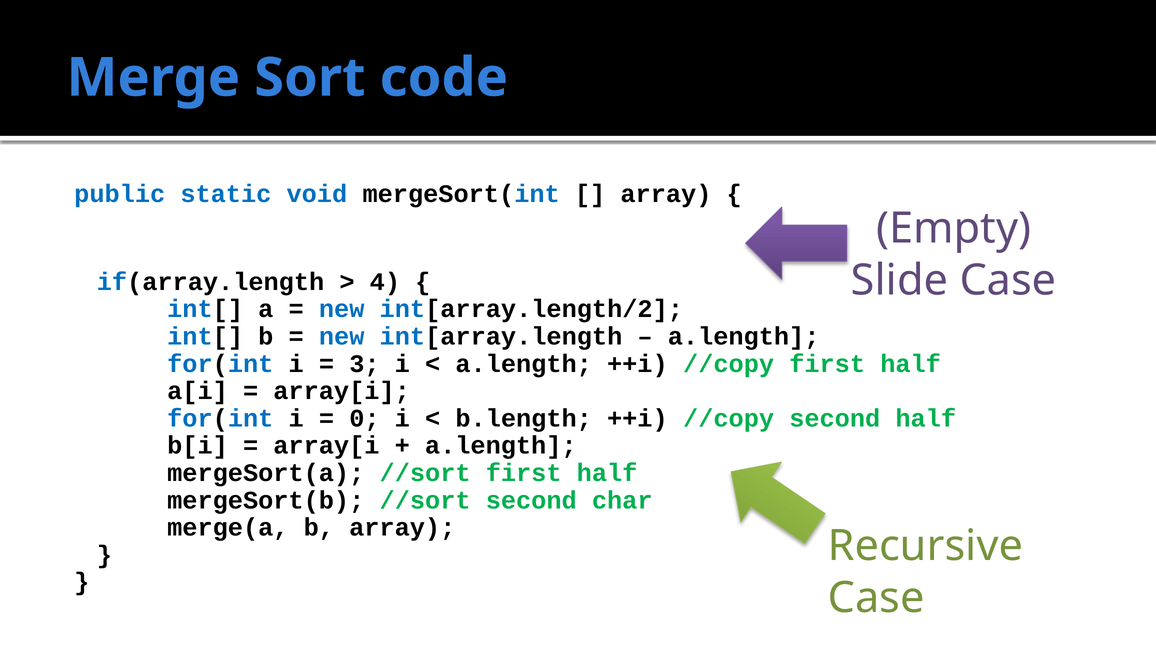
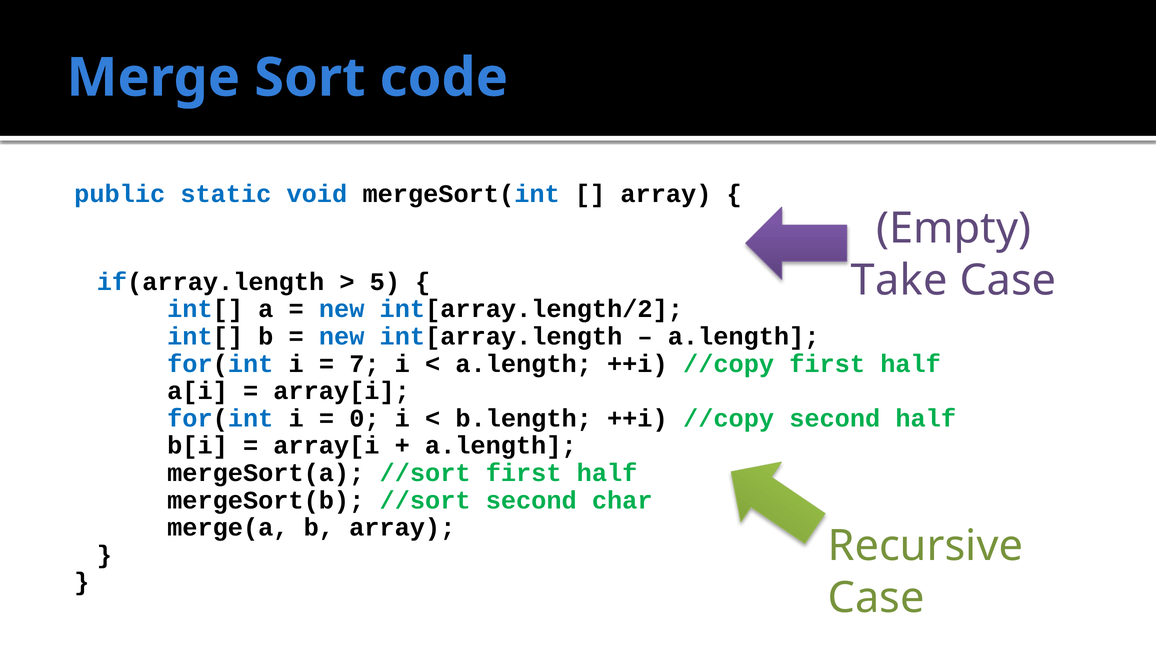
Slide: Slide -> Take
4: 4 -> 5
3: 3 -> 7
